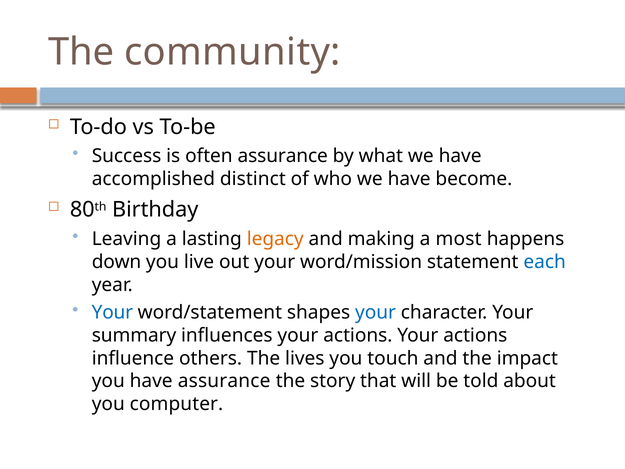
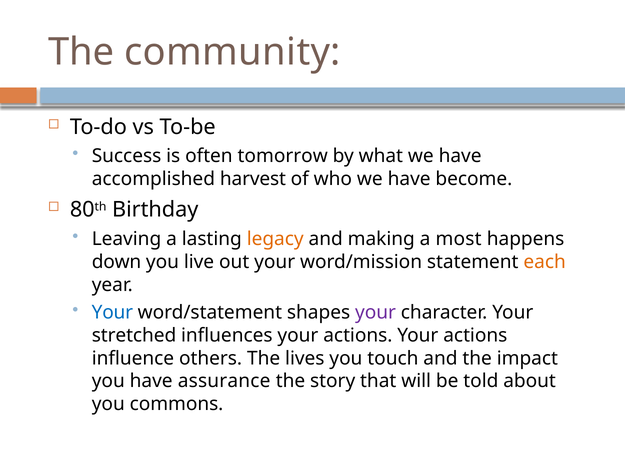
often assurance: assurance -> tomorrow
distinct: distinct -> harvest
each colour: blue -> orange
your at (375, 312) colour: blue -> purple
summary: summary -> stretched
computer: computer -> commons
